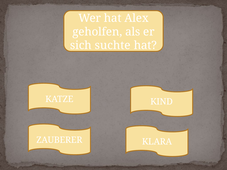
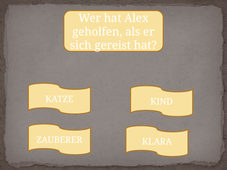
suchte: suchte -> gereist
